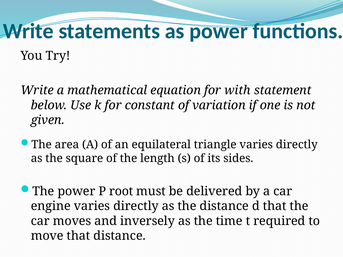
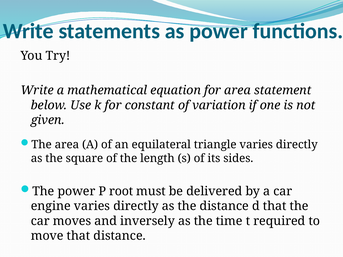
for with: with -> area
